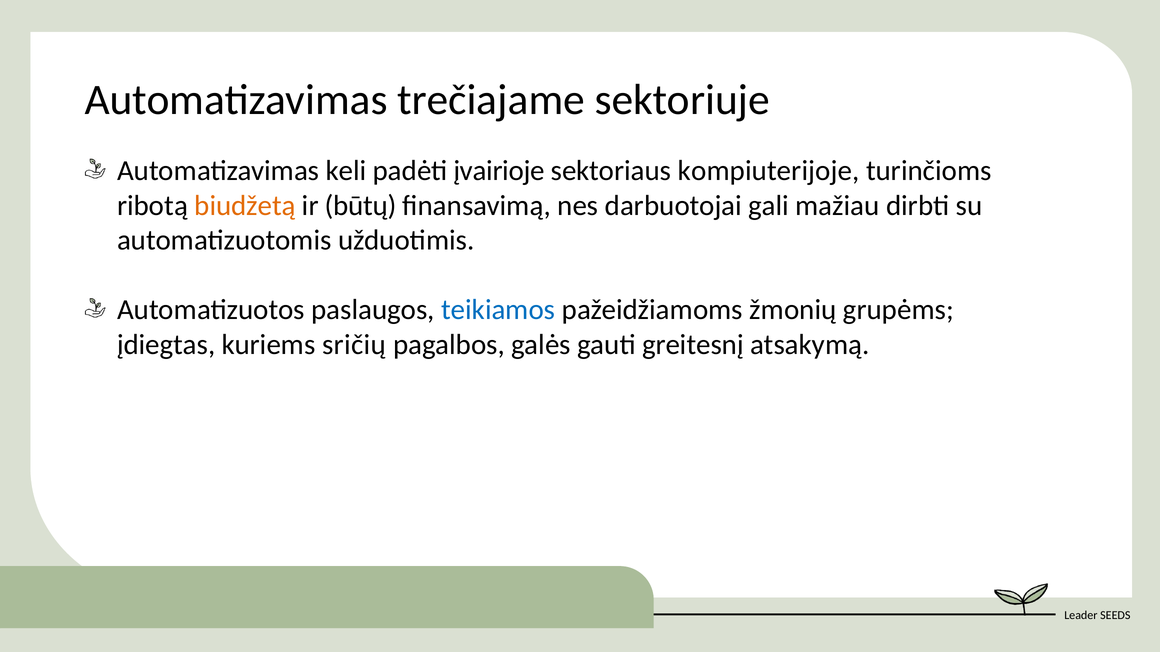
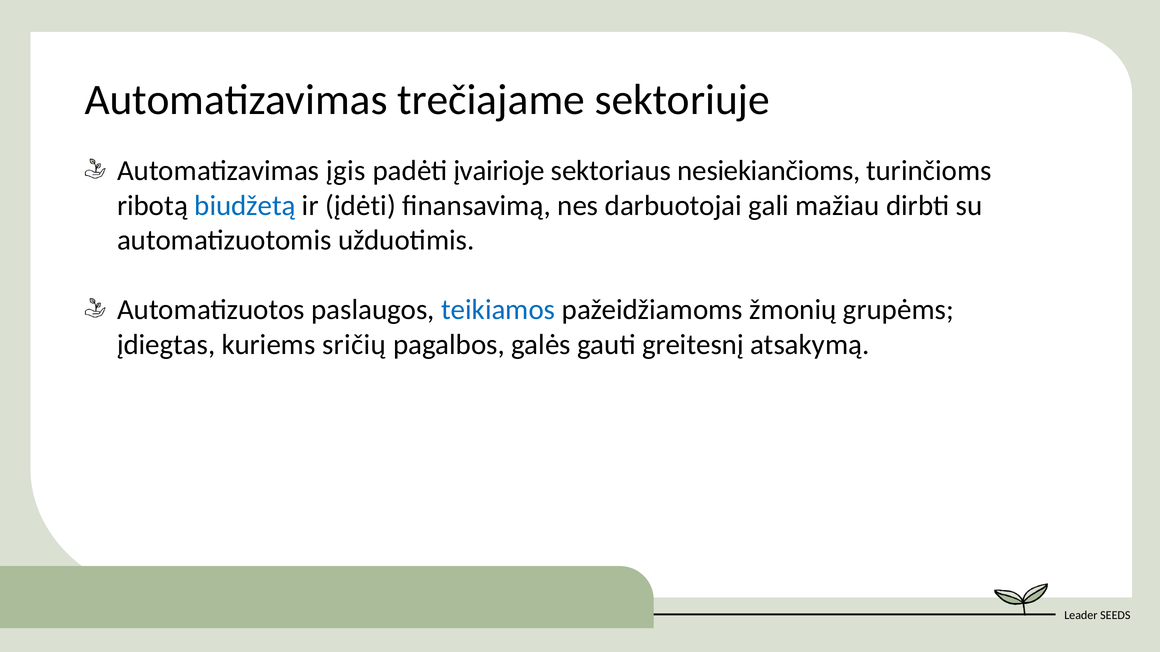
keli: keli -> įgis
kompiuterijoje: kompiuterijoje -> nesiekiančioms
biudžetą colour: orange -> blue
būtų: būtų -> įdėti
